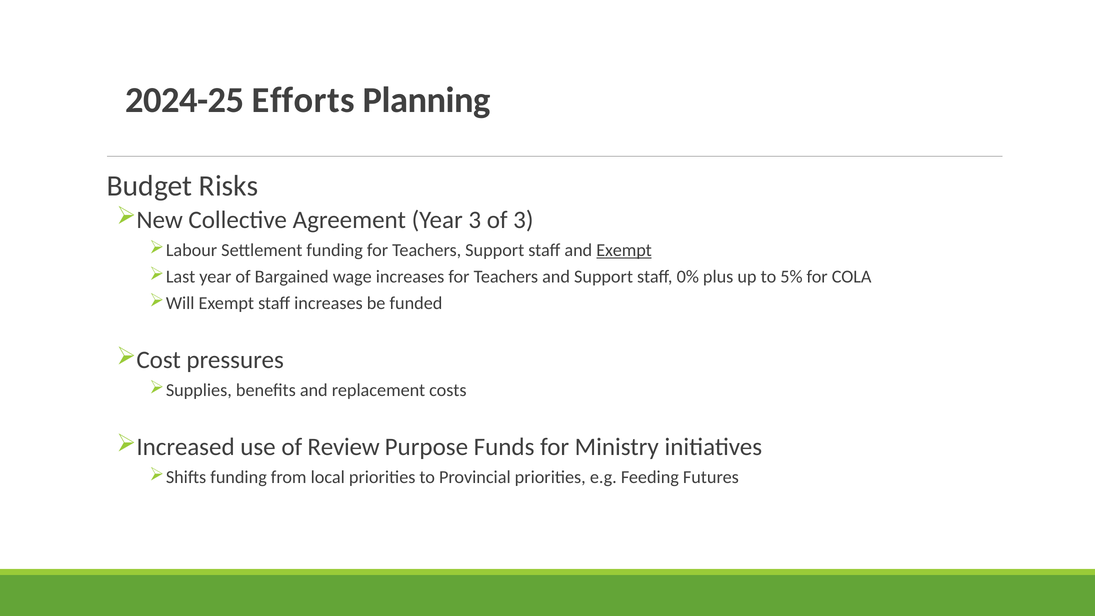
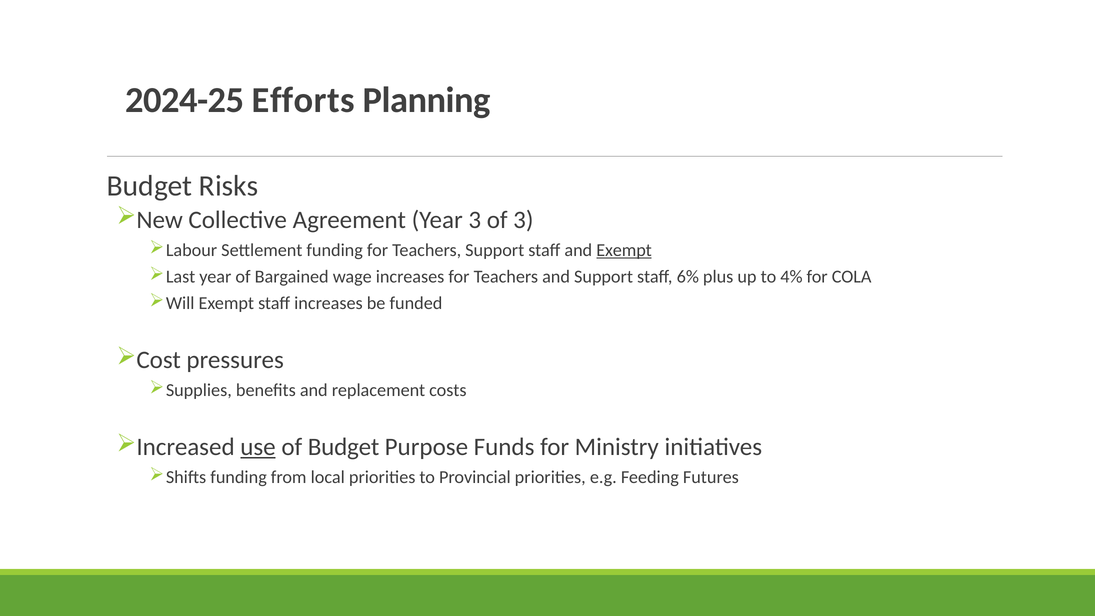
0%: 0% -> 6%
5%: 5% -> 4%
use underline: none -> present
of Review: Review -> Budget
